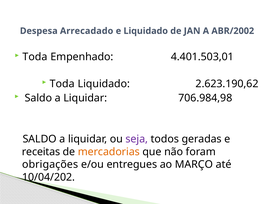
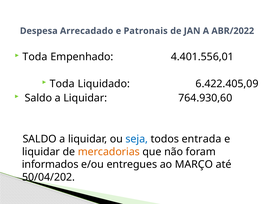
e Liquidado: Liquidado -> Patronais
ABR/2002: ABR/2002 -> ABR/2022
4.401.503,01: 4.401.503,01 -> 4.401.556,01
2.623.190,62: 2.623.190,62 -> 6.422.405,09
706.984,98: 706.984,98 -> 764.930,60
seja colour: purple -> blue
geradas: geradas -> entrada
receitas at (41, 152): receitas -> liquidar
obrigações: obrigações -> informados
10/04/202: 10/04/202 -> 50/04/202
